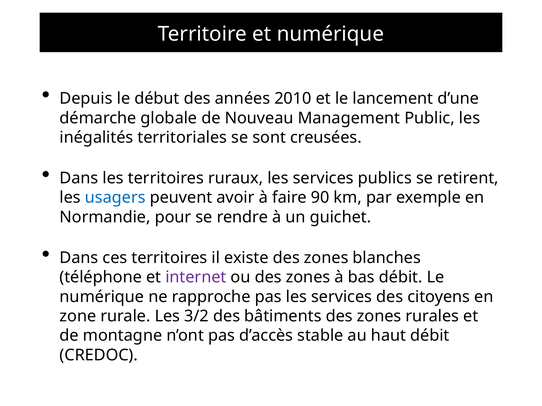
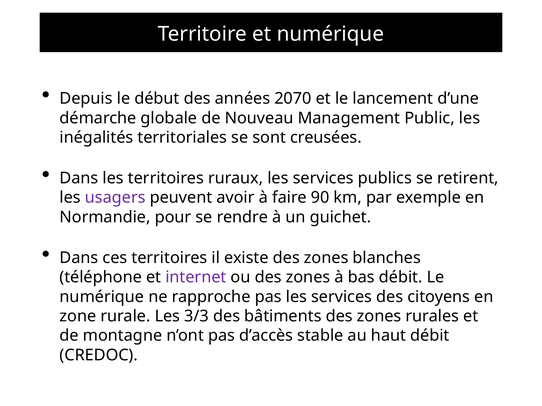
2010: 2010 -> 2070
usagers colour: blue -> purple
3/2: 3/2 -> 3/3
